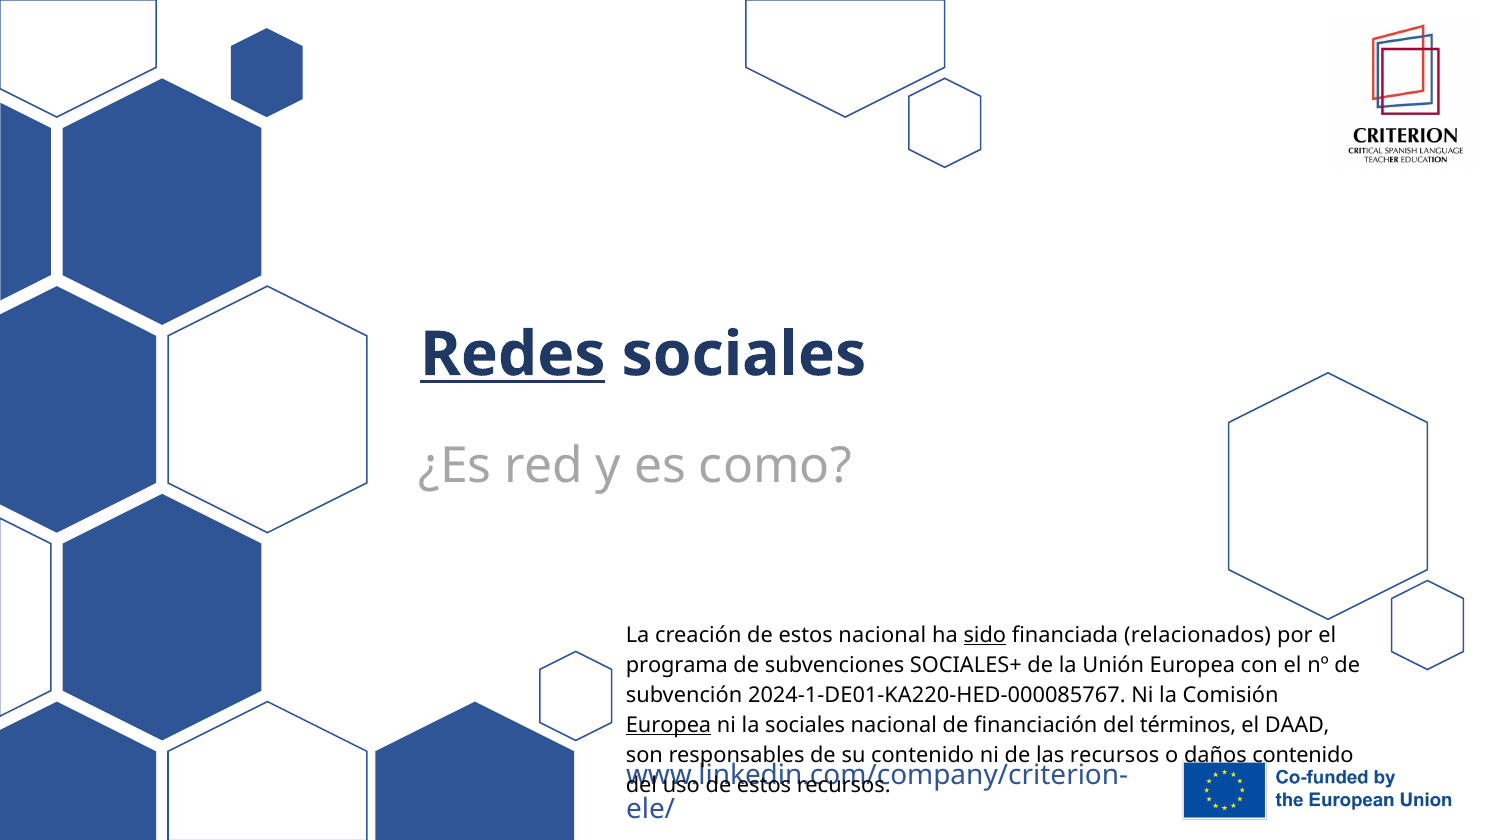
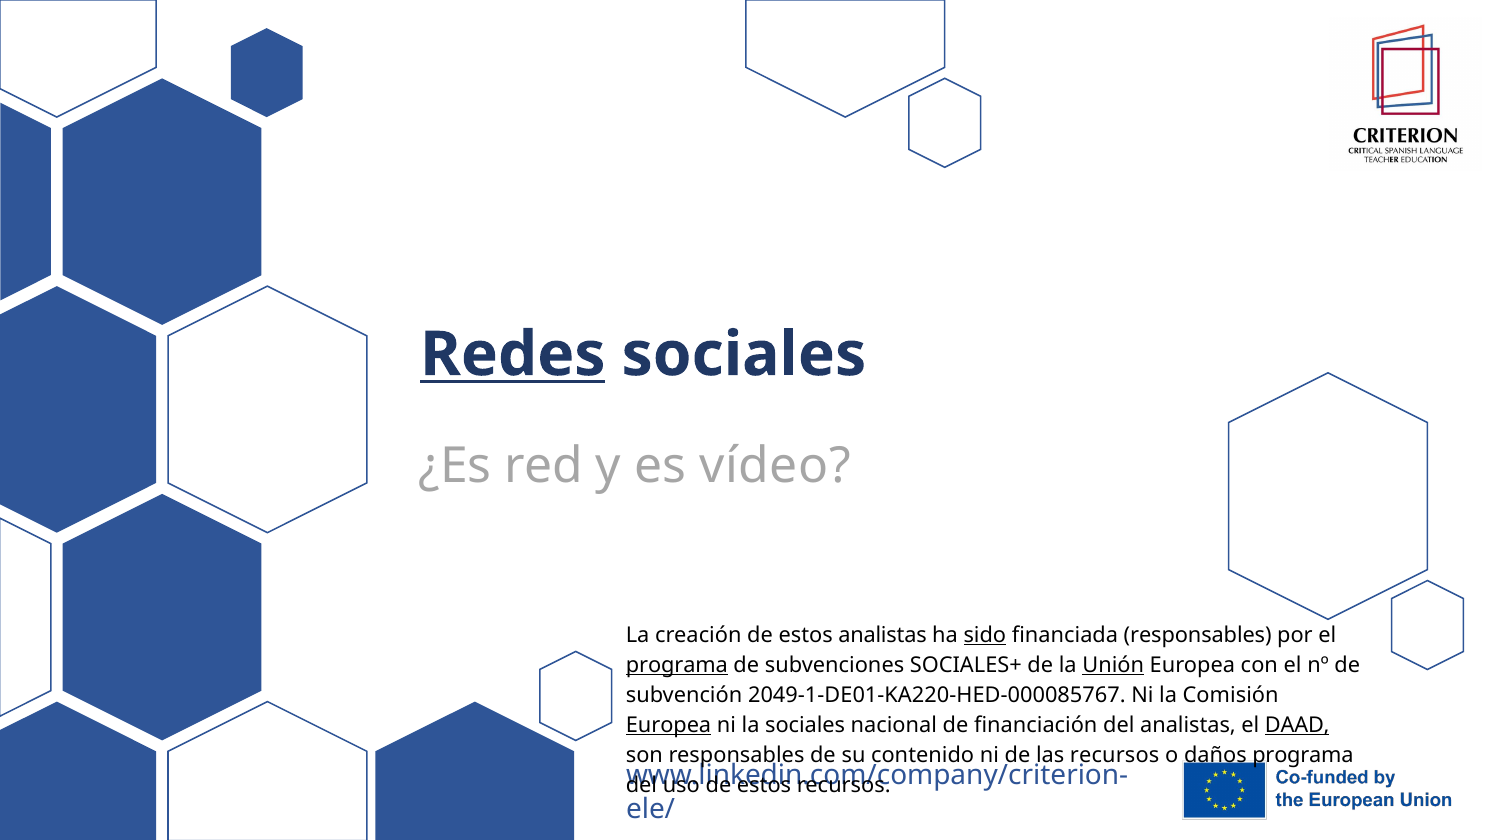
como: como -> vídeo
estos nacional: nacional -> analistas
financiada relacionados: relacionados -> responsables
programa at (677, 665) underline: none -> present
Unión underline: none -> present
2024-1-DE01-KA220-HED-000085767: 2024-1-DE01-KA220-HED-000085767 -> 2049-1-DE01-KA220-HED-000085767
del términos: términos -> analistas
DAAD underline: none -> present
daños contenido: contenido -> programa
